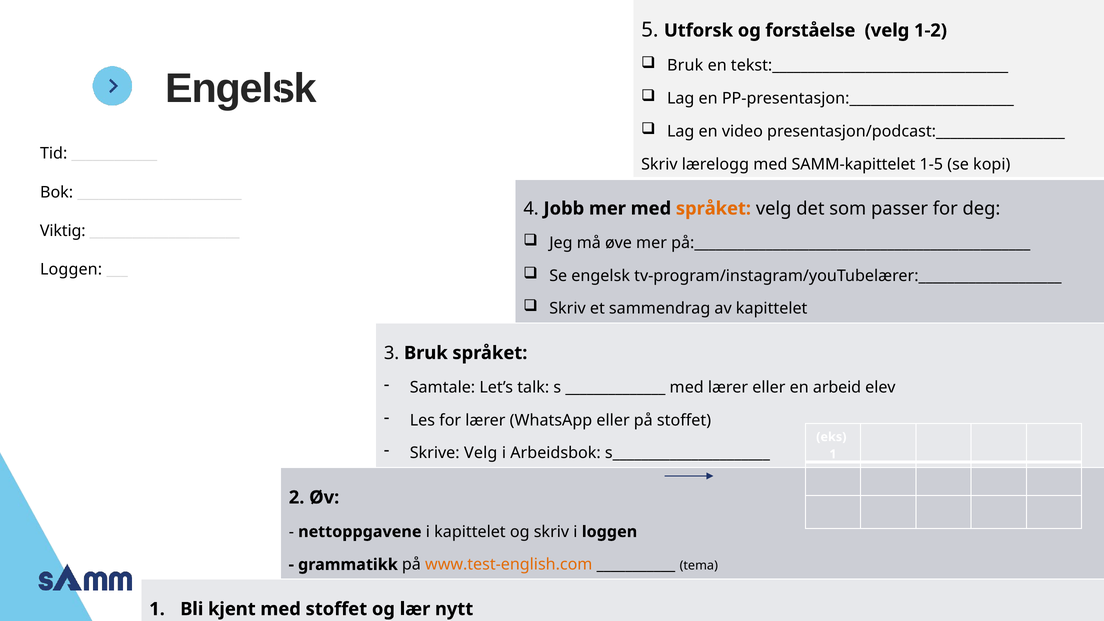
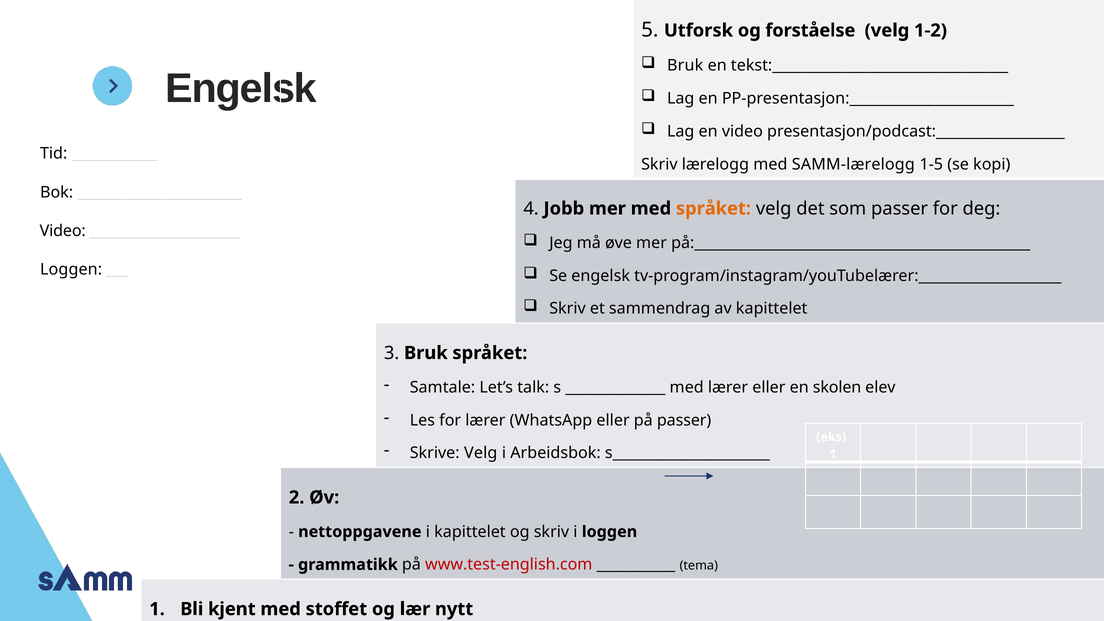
SAMM-kapittelet: SAMM-kapittelet -> SAMM-lærelogg
Viktig at (63, 231): Viktig -> Video
arbeid: arbeid -> skolen
på stoffet: stoffet -> passer
www.test-english.com colour: orange -> red
